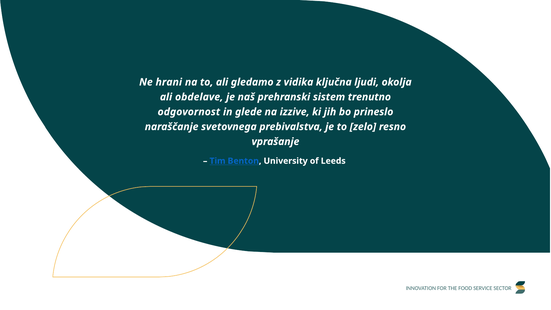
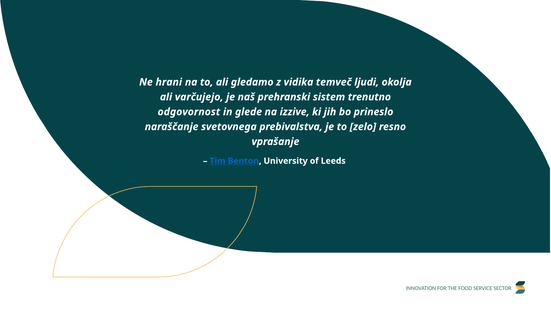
ključna: ključna -> temveč
obdelave: obdelave -> varčujejo
